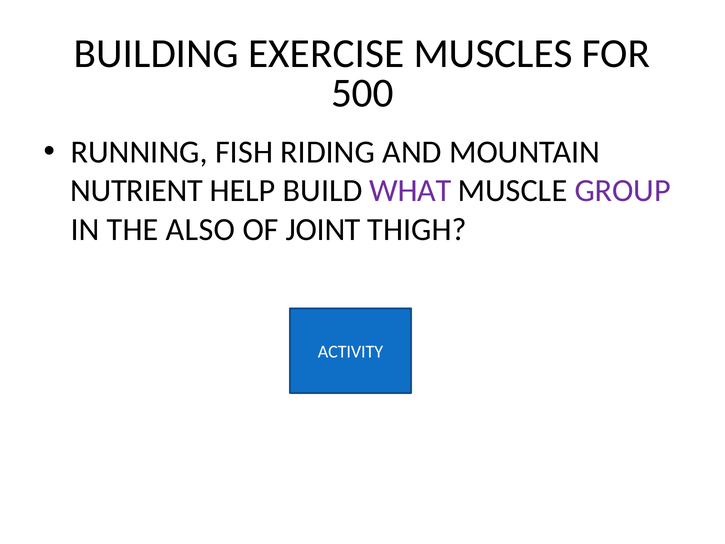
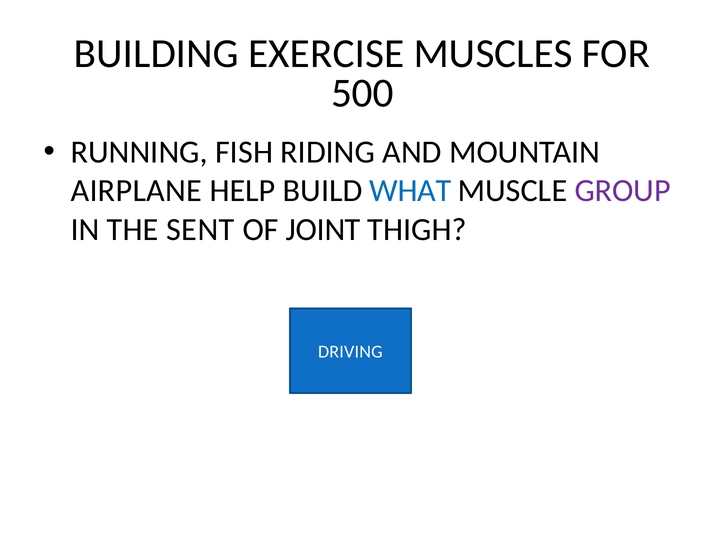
NUTRIENT: NUTRIENT -> AIRPLANE
WHAT colour: purple -> blue
ALSO: ALSO -> SENT
ACTIVITY: ACTIVITY -> DRIVING
